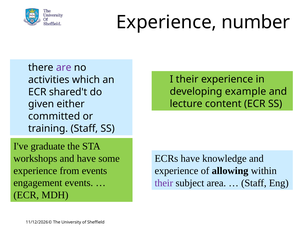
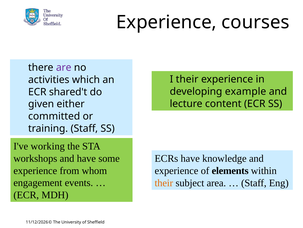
number: number -> courses
graduate: graduate -> working
from events: events -> whom
allowing: allowing -> elements
their at (164, 182) colour: purple -> orange
